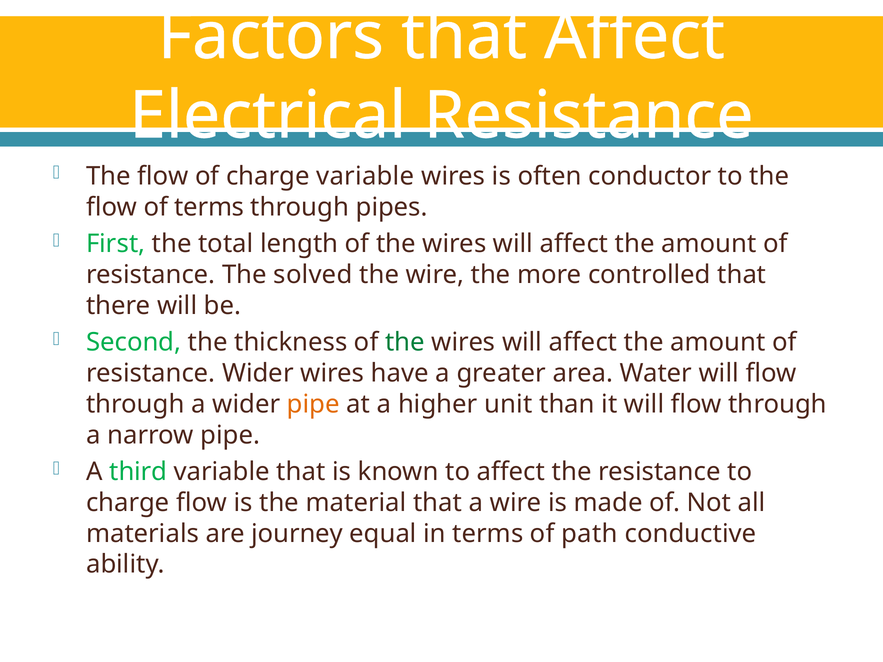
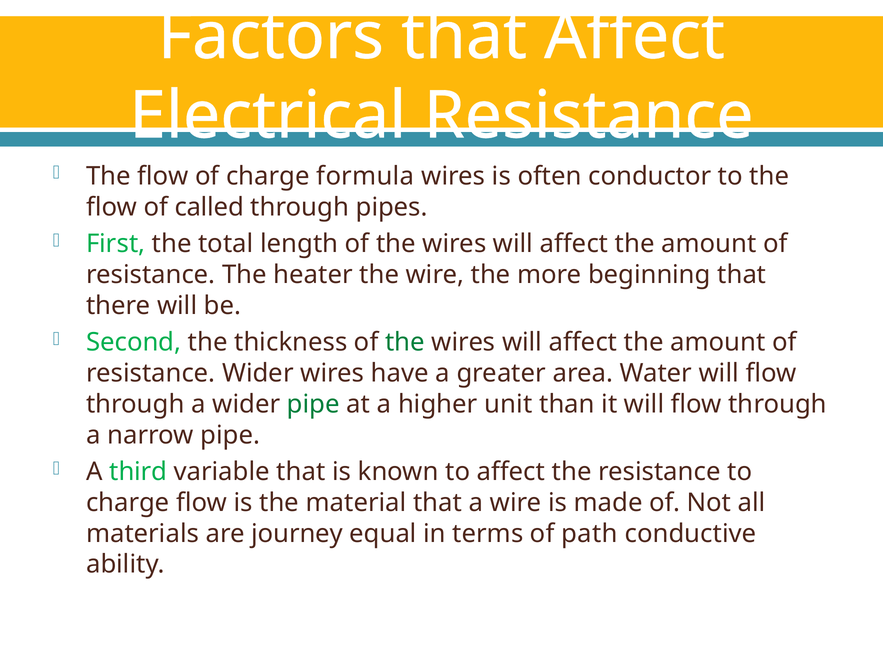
charge variable: variable -> formula
of terms: terms -> called
solved: solved -> heater
controlled: controlled -> beginning
pipe at (313, 404) colour: orange -> green
